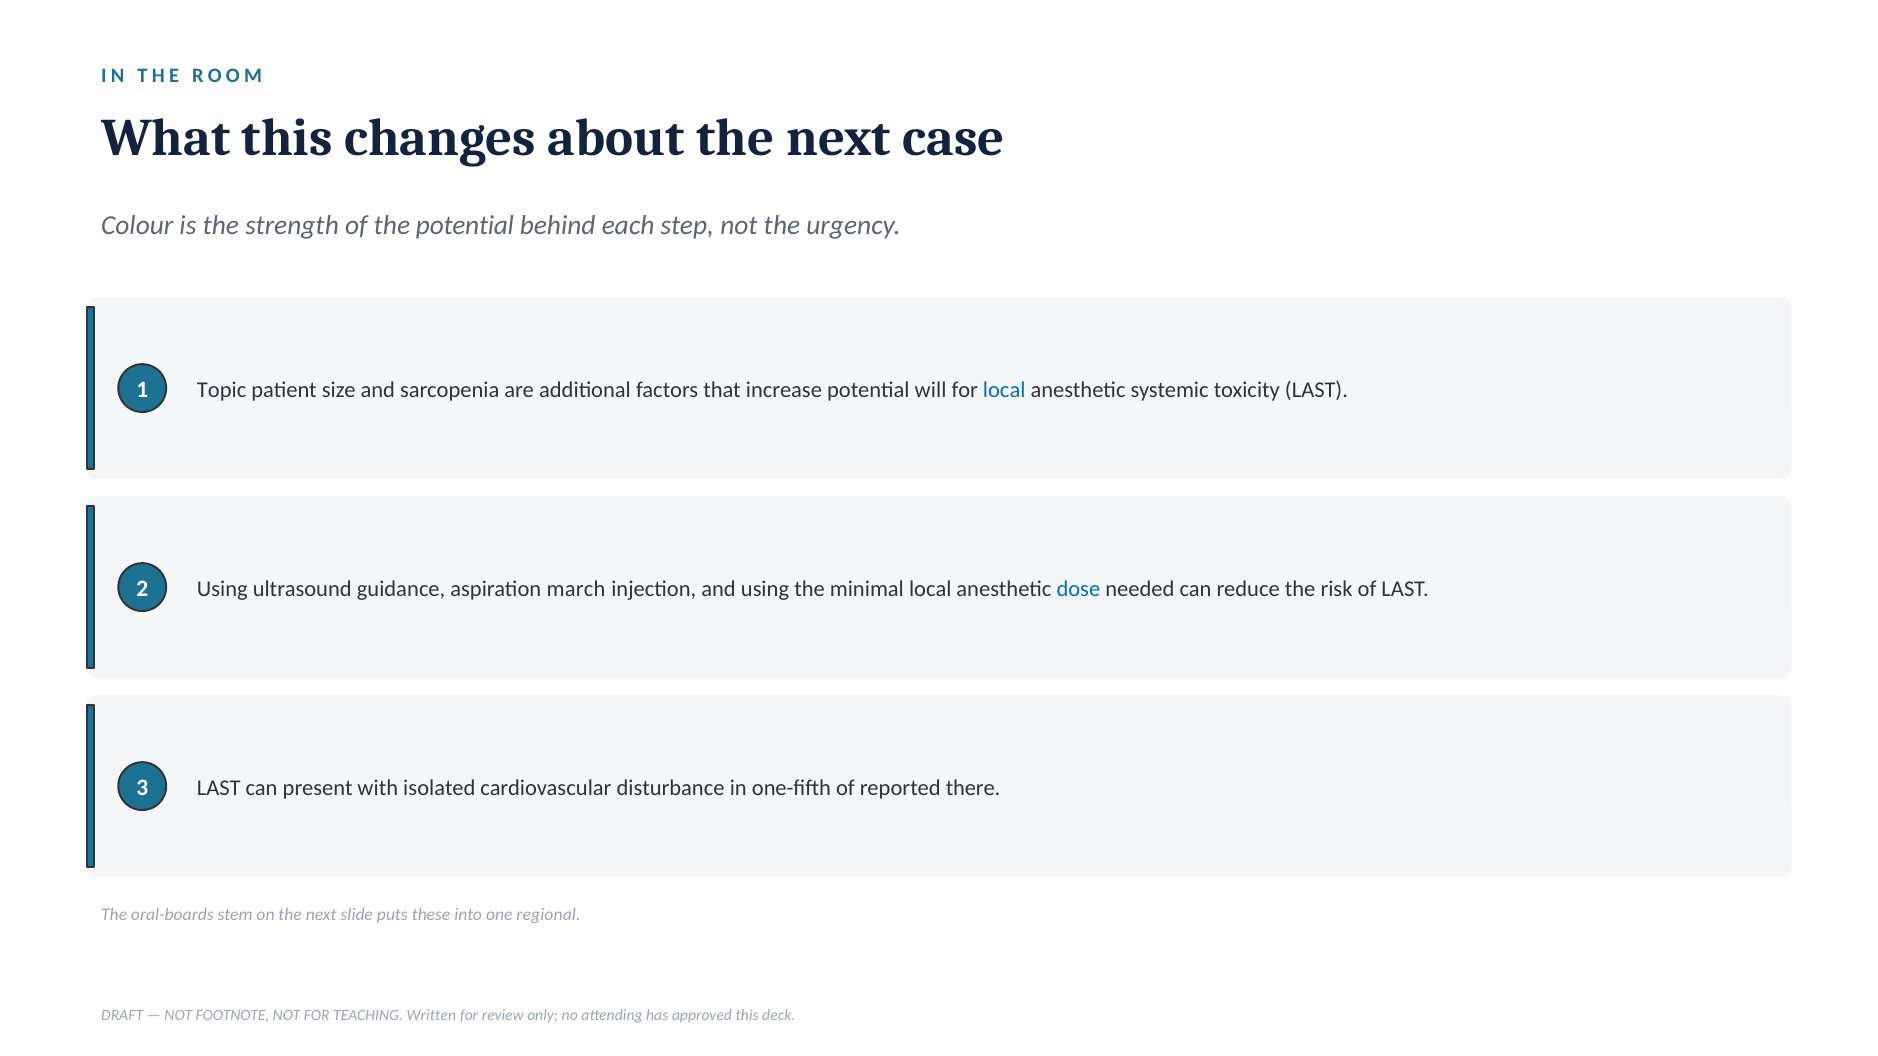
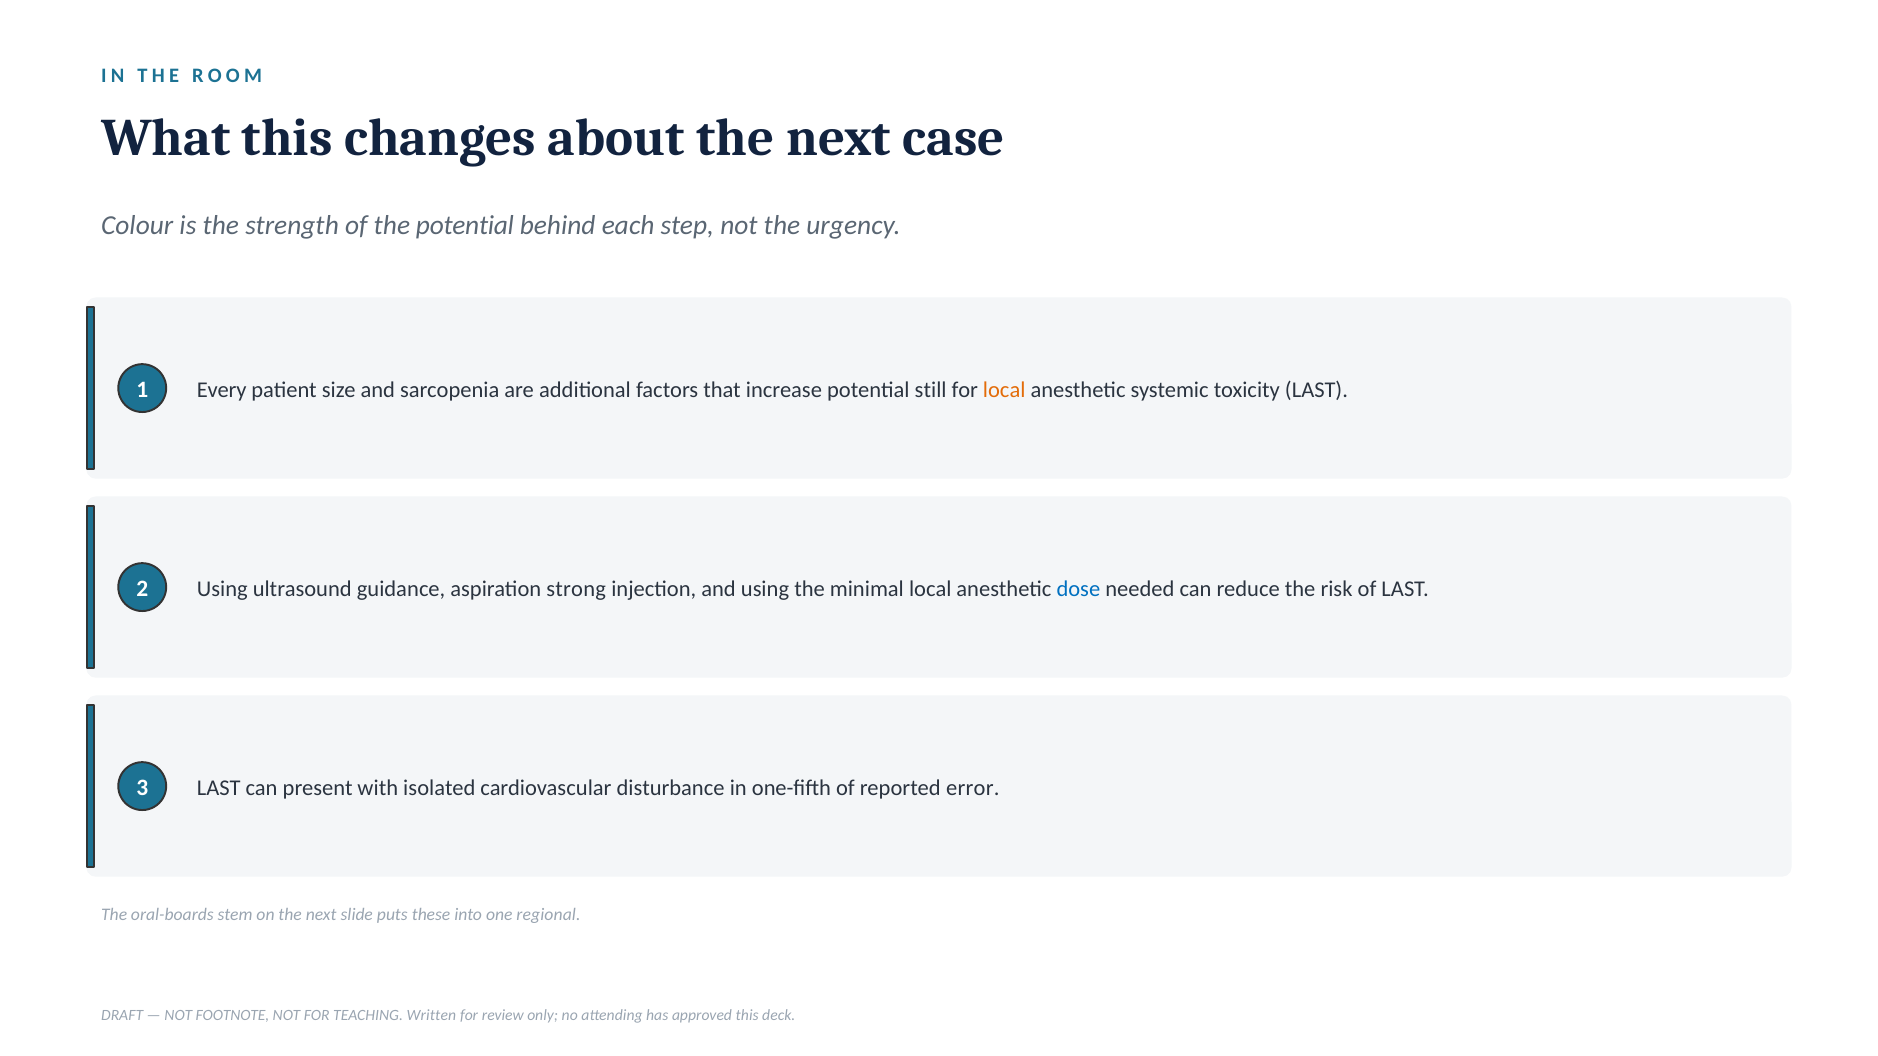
Topic: Topic -> Every
will: will -> still
local at (1004, 390) colour: blue -> orange
march: march -> strong
there: there -> error
